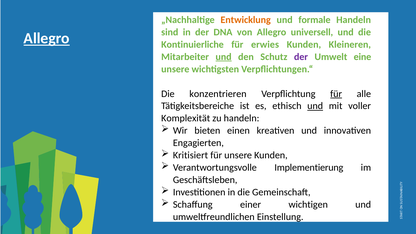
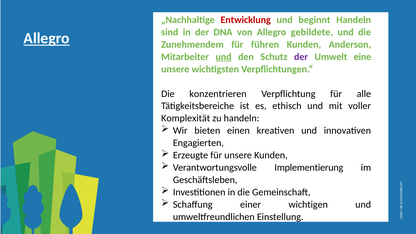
Entwicklung colour: orange -> red
formale: formale -> beginnt
universell: universell -> gebildete
Kontinuierliche: Kontinuierliche -> Zunehmendem
erwies: erwies -> führen
Kleineren: Kleineren -> Anderson
für at (336, 94) underline: present -> none
und at (315, 106) underline: present -> none
Kritisiert: Kritisiert -> Erzeugte
